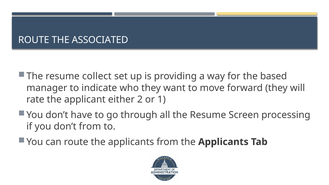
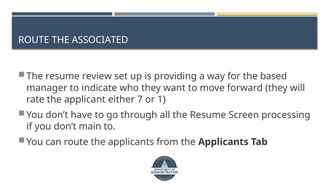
collect: collect -> review
2: 2 -> 7
don’t from: from -> main
